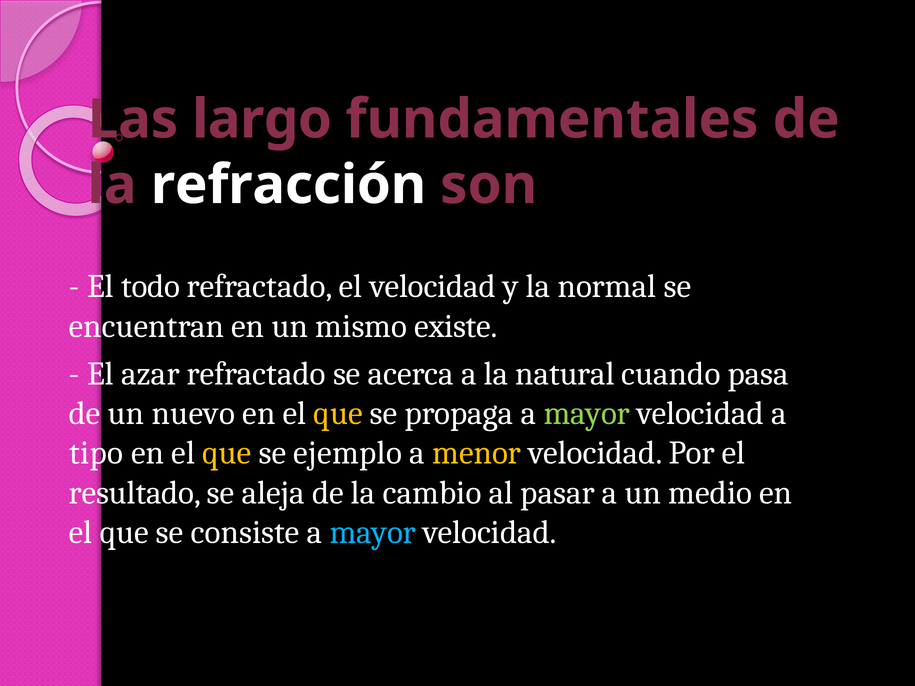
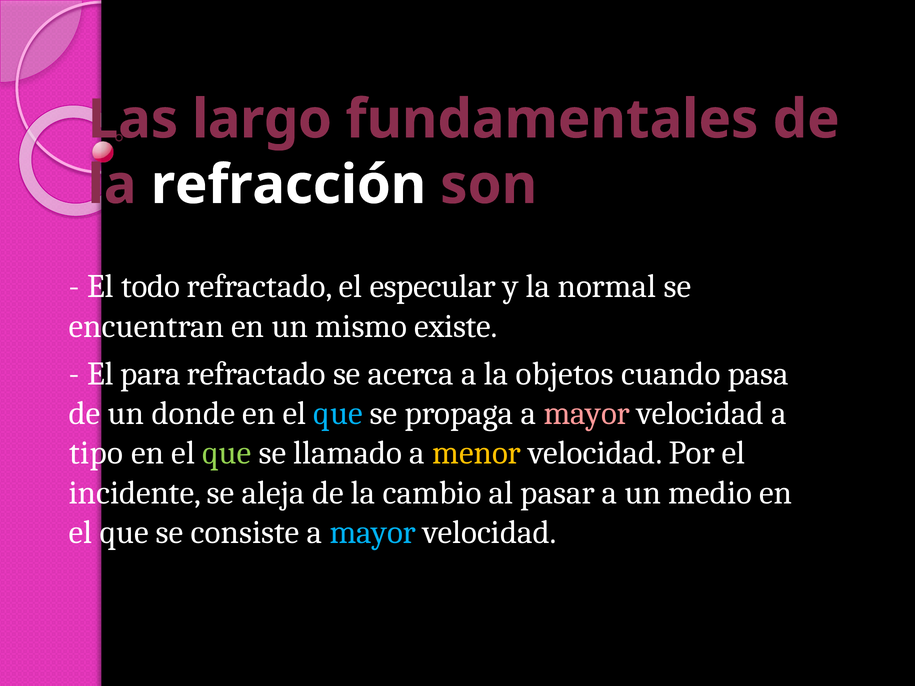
el velocidad: velocidad -> especular
azar: azar -> para
natural: natural -> objetos
nuevo: nuevo -> donde
que at (338, 414) colour: yellow -> light blue
mayor at (587, 414) colour: light green -> pink
que at (227, 453) colour: yellow -> light green
ejemplo: ejemplo -> llamado
resultado: resultado -> incidente
